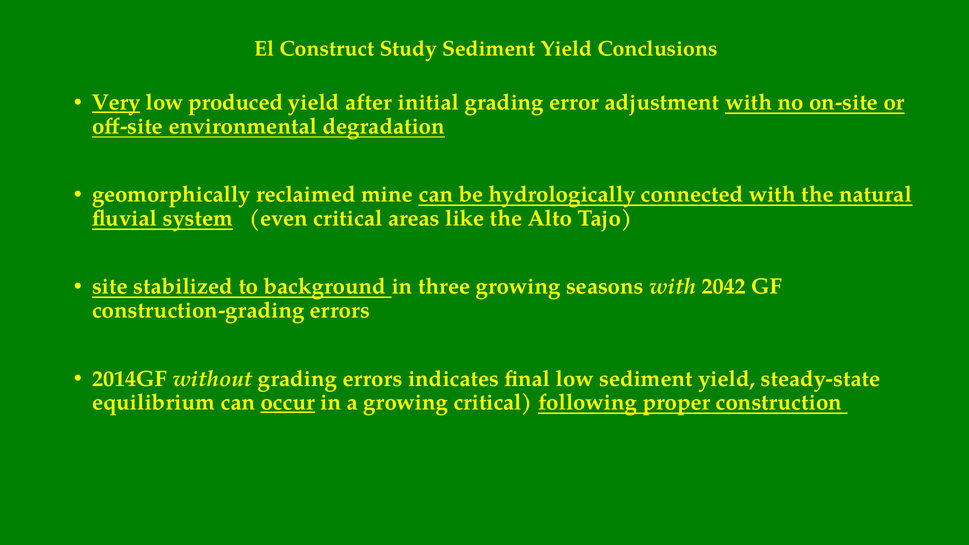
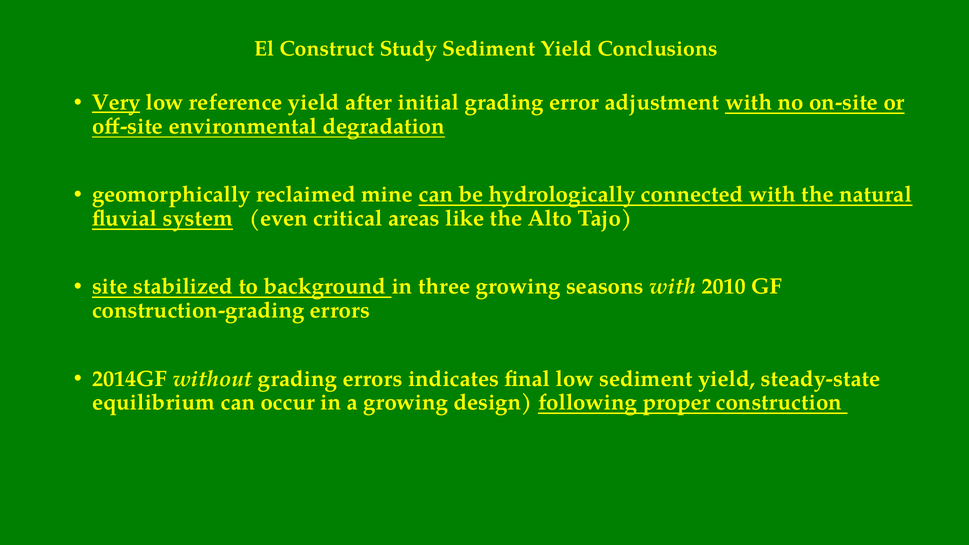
produced: produced -> reference
2042: 2042 -> 2010
occur underline: present -> none
growing critical: critical -> design
